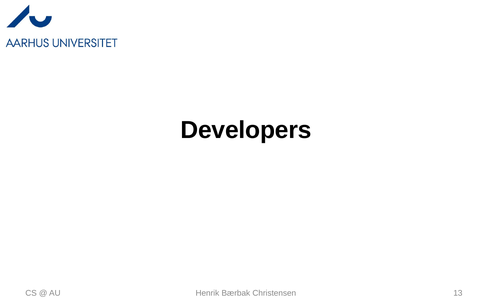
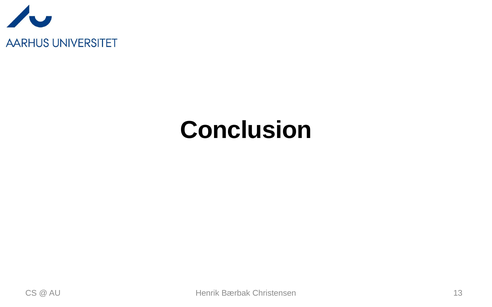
Developers: Developers -> Conclusion
